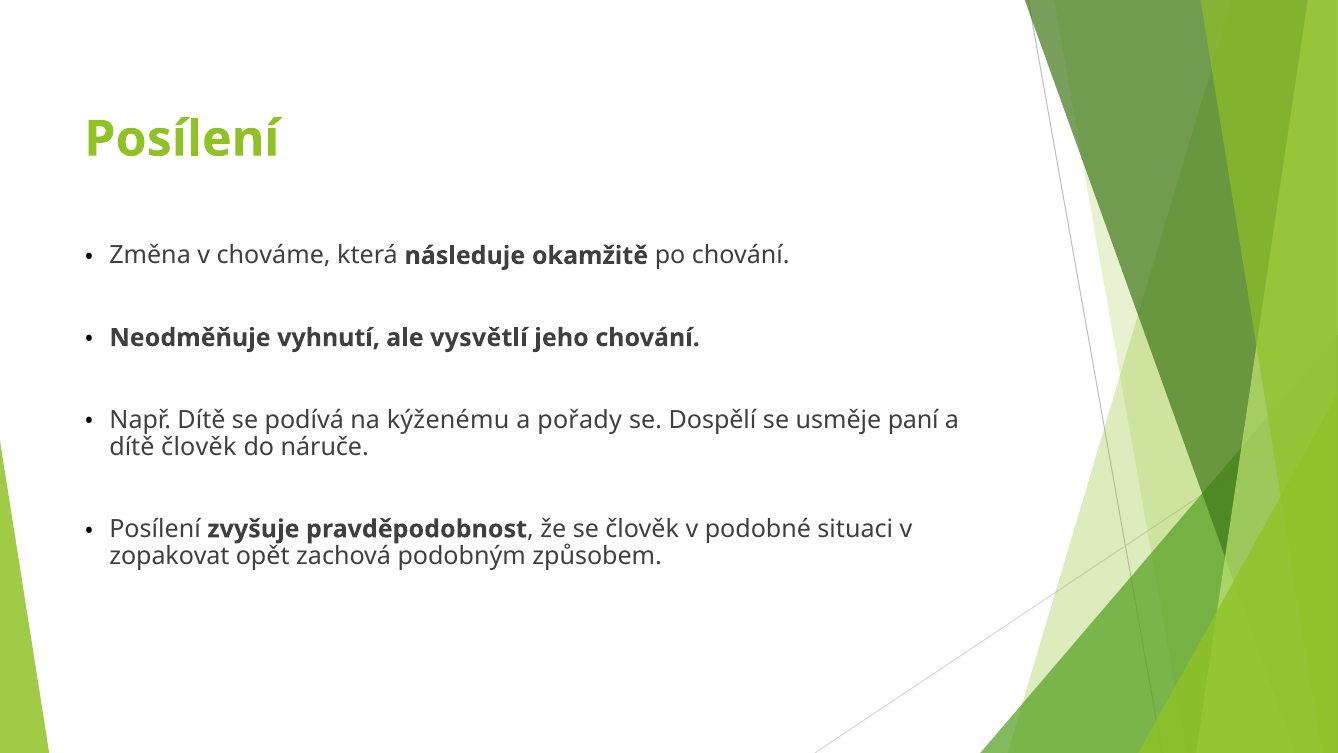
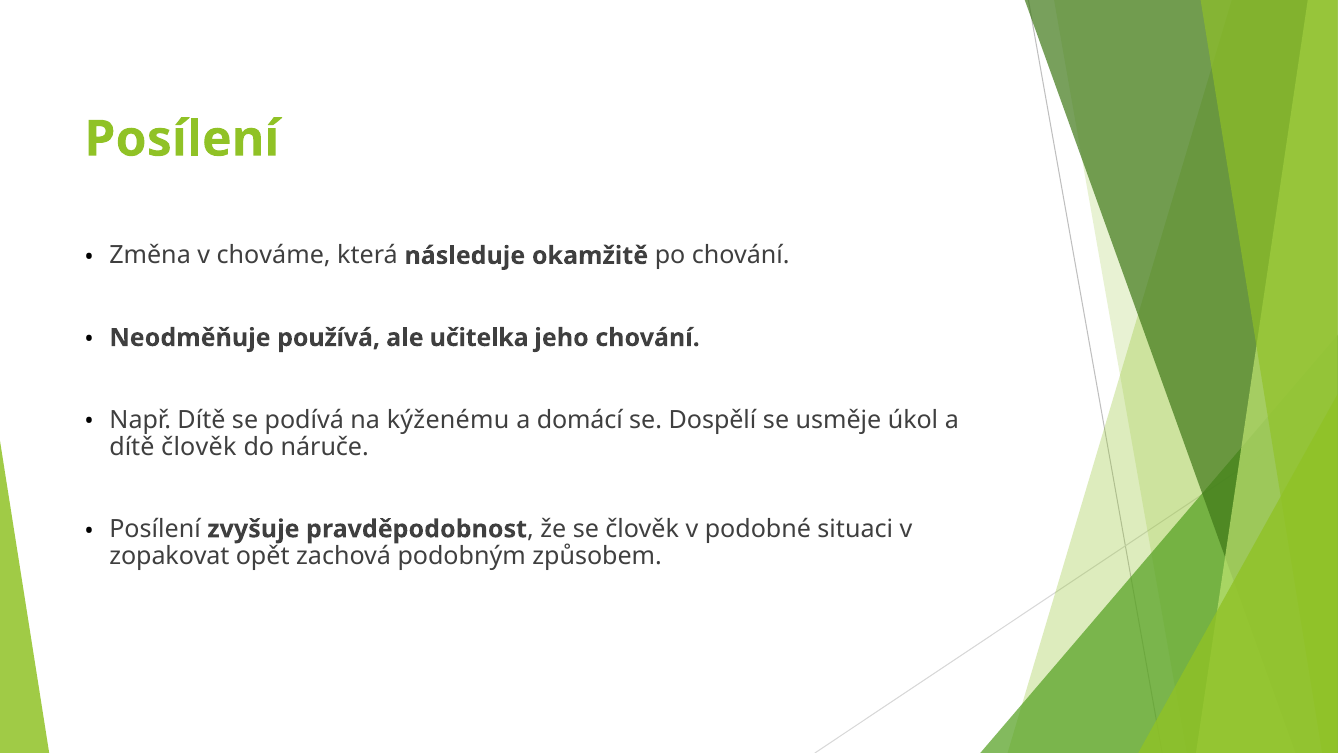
vyhnutí: vyhnutí -> používá
vysvětlí: vysvětlí -> učitelka
pořady: pořady -> domácí
paní: paní -> úkol
